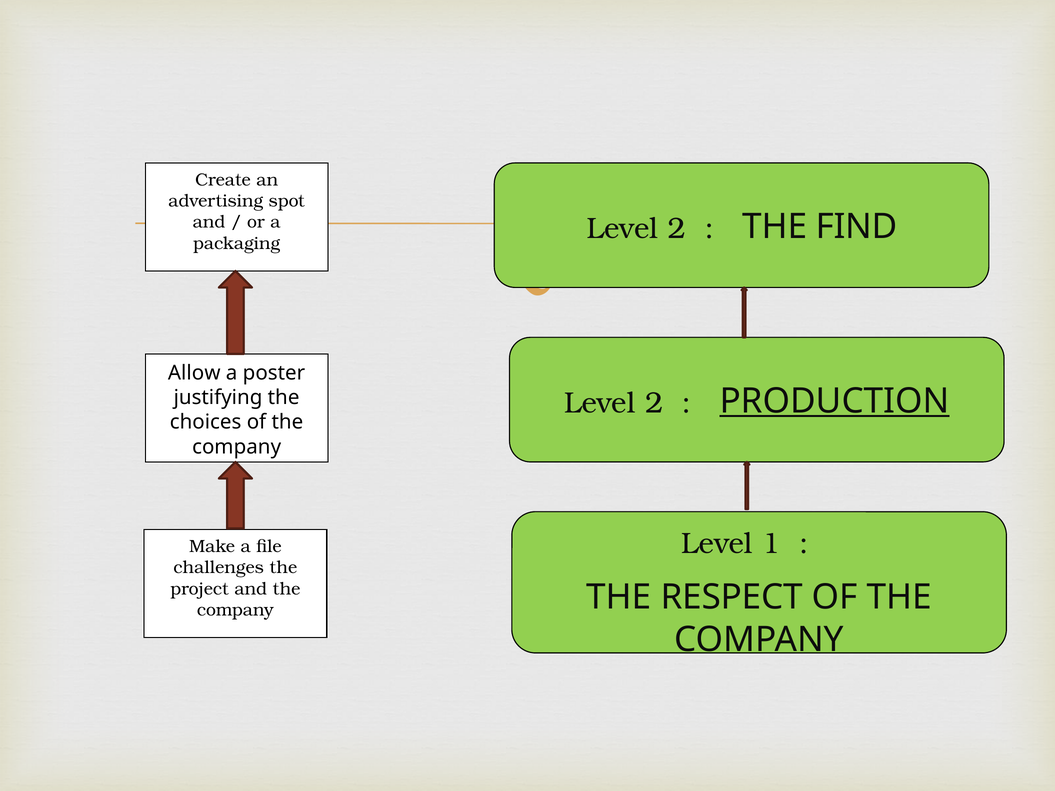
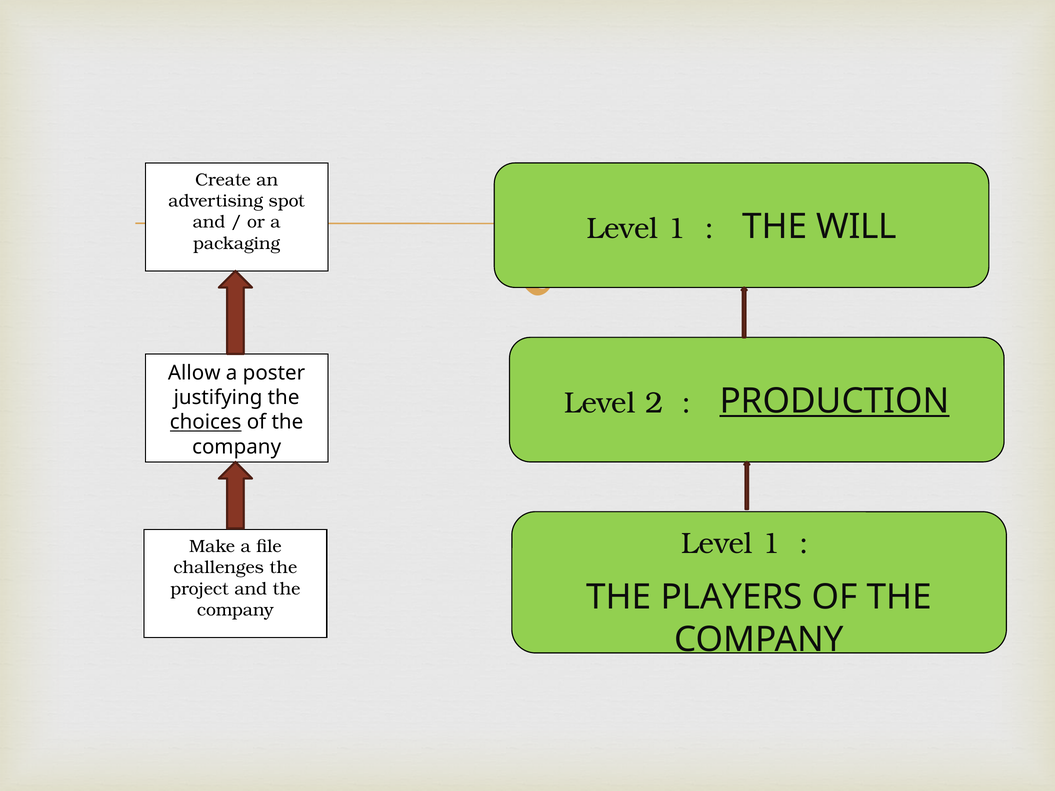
2 at (677, 228): 2 -> 1
FIND: FIND -> WILL
choices underline: none -> present
RESPECT: RESPECT -> PLAYERS
